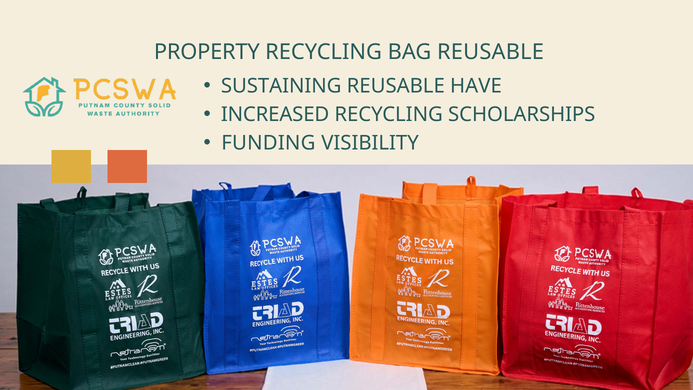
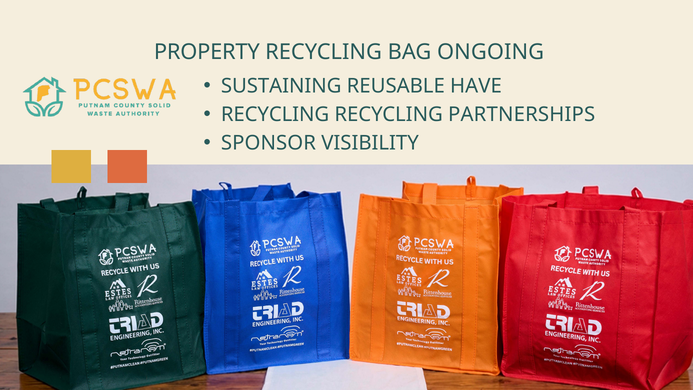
BAG REUSABLE: REUSABLE -> ONGOING
INCREASED at (275, 114): INCREASED -> RECYCLING
SCHOLARSHIPS: SCHOLARSHIPS -> PARTNERSHIPS
FUNDING: FUNDING -> SPONSOR
